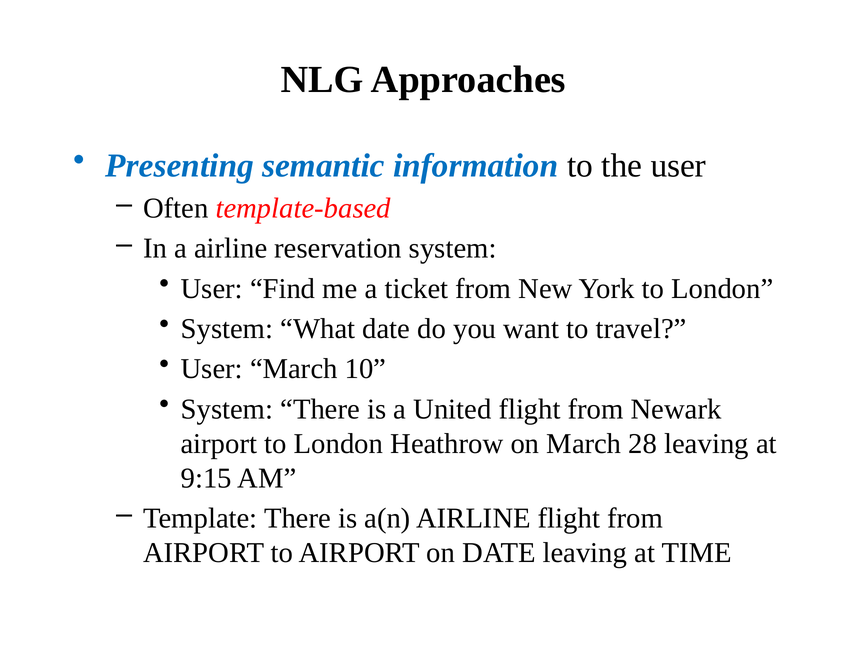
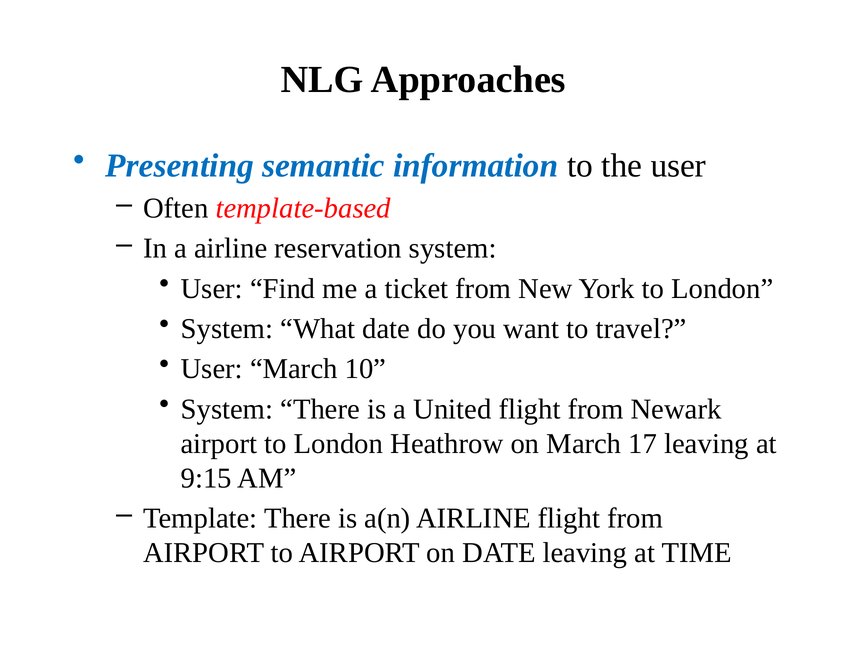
28: 28 -> 17
